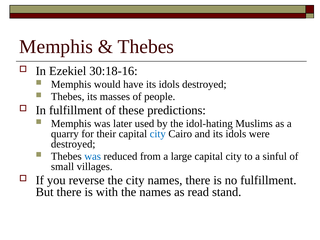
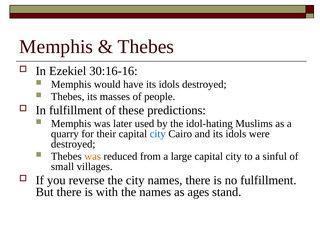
30:18-16: 30:18-16 -> 30:16-16
was at (93, 156) colour: blue -> orange
read: read -> ages
